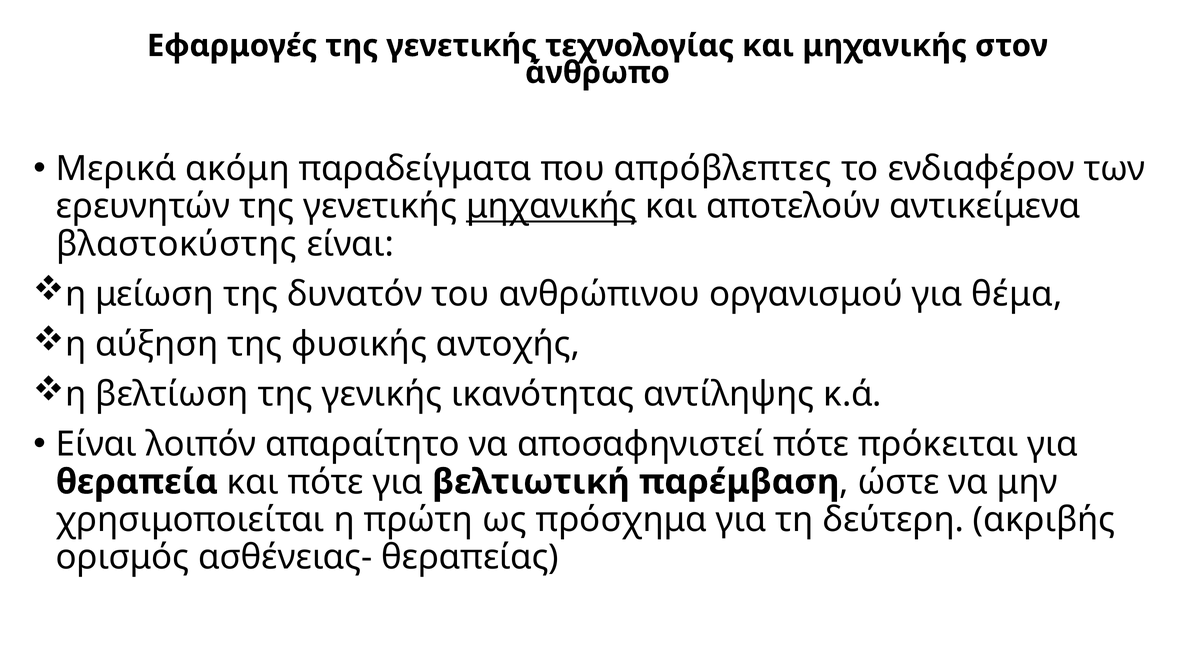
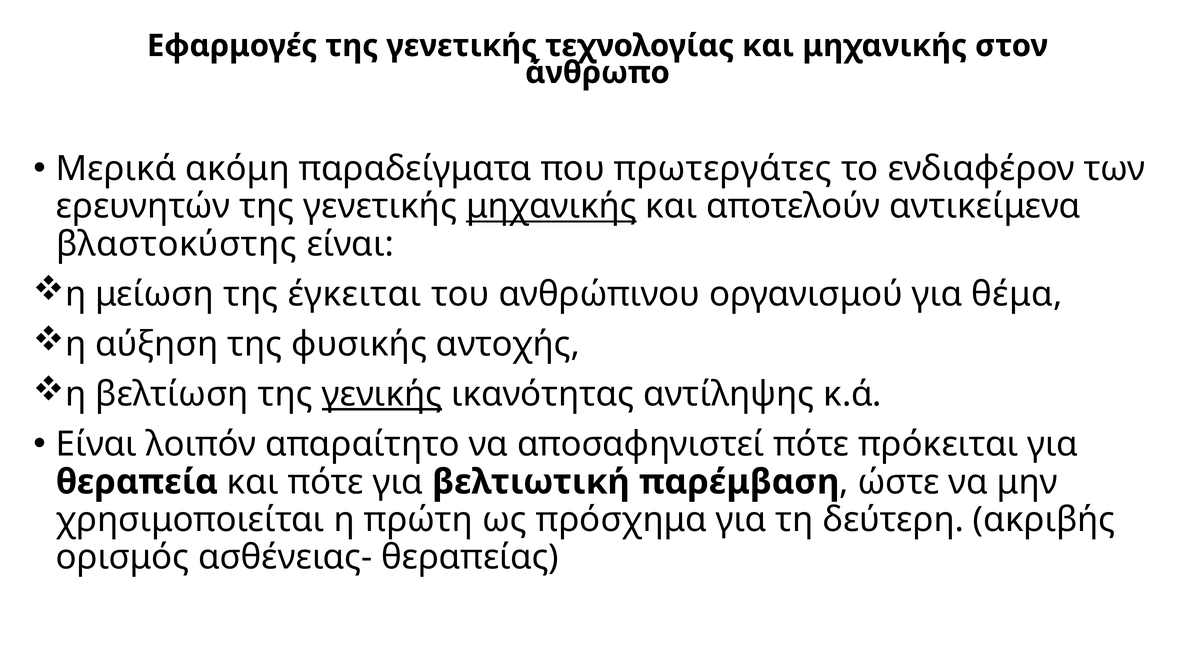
απρόβλεπτες: απρόβλεπτες -> πρωτεργάτες
δυνατόν: δυνατόν -> έγκειται
γενικής underline: none -> present
